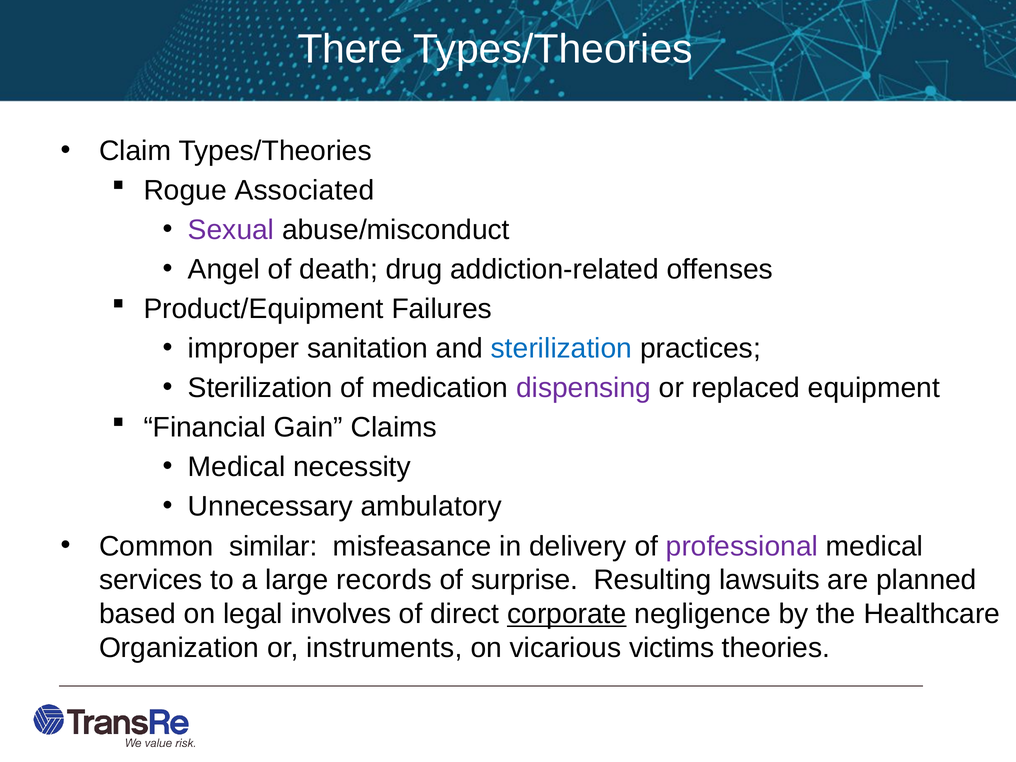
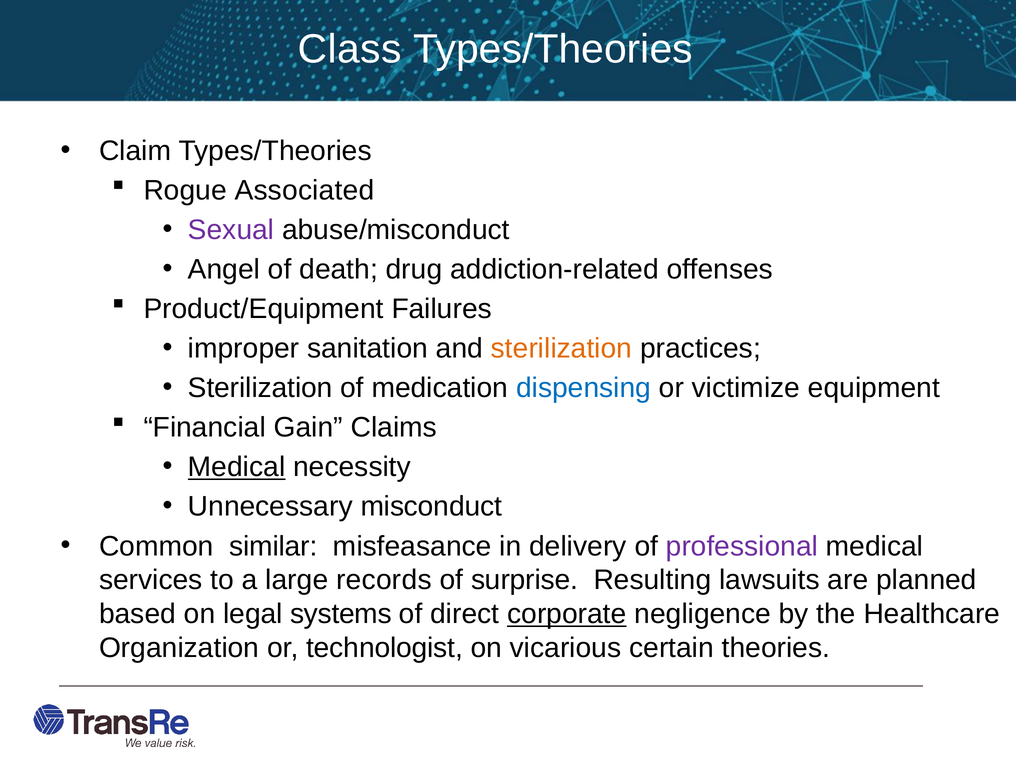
There: There -> Class
sterilization at (562, 349) colour: blue -> orange
dispensing colour: purple -> blue
replaced: replaced -> victimize
Medical at (237, 467) underline: none -> present
ambulatory: ambulatory -> misconduct
involves: involves -> systems
instruments: instruments -> technologist
victims: victims -> certain
